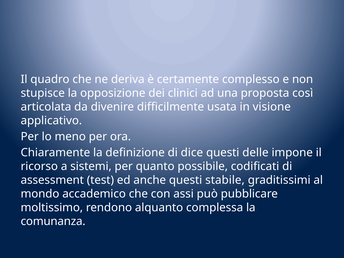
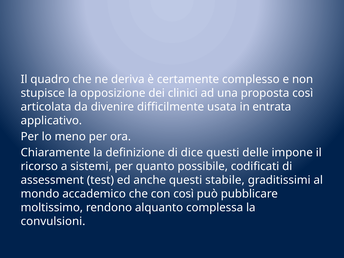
visione: visione -> entrata
con assi: assi -> così
comunanza: comunanza -> convulsioni
